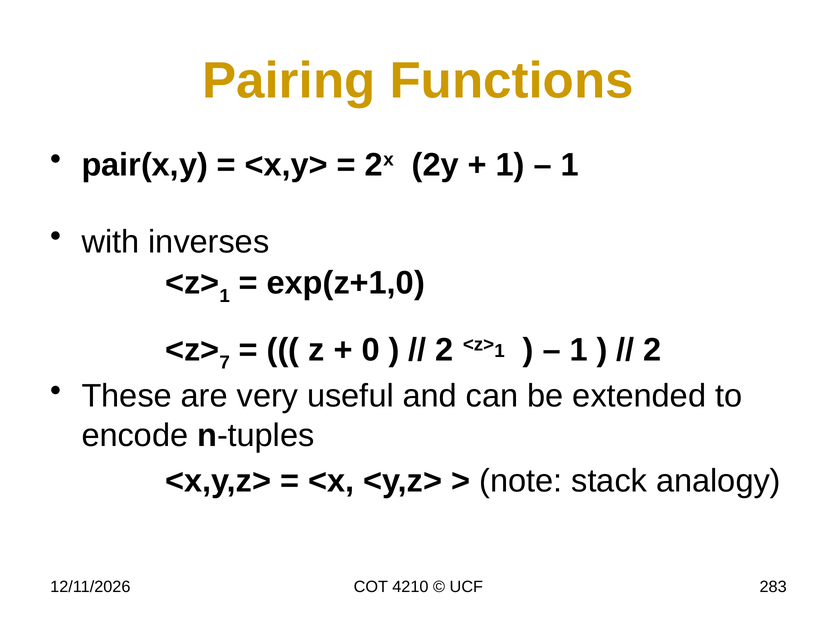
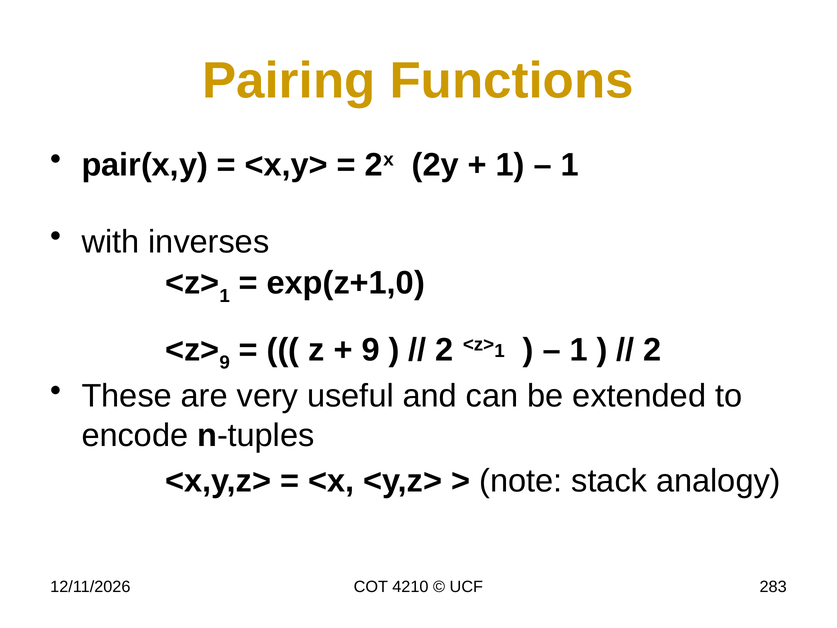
7 at (225, 363): 7 -> 9
0 at (371, 350): 0 -> 9
